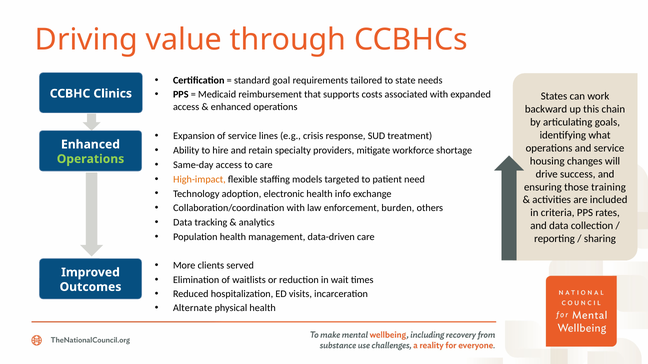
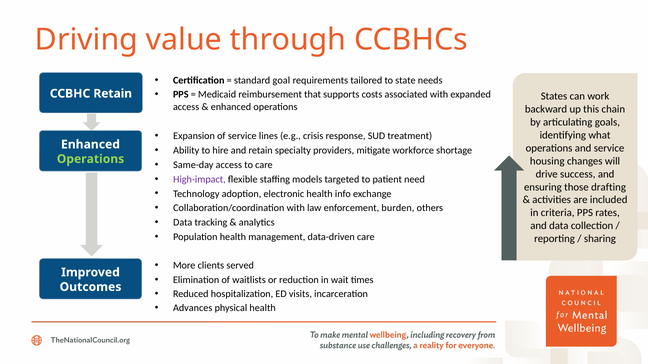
CCBHC Clinics: Clinics -> Retain
High-impact colour: orange -> purple
training: training -> drafting
Alternate: Alternate -> Advances
